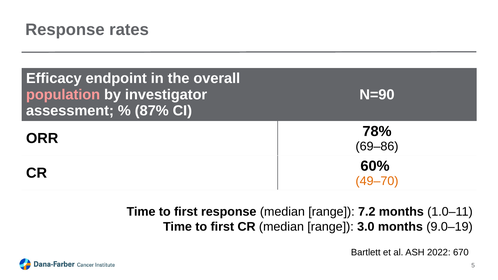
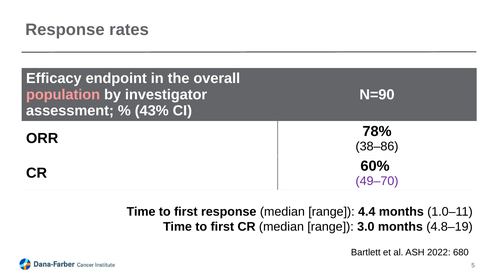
87%: 87% -> 43%
69–86: 69–86 -> 38–86
49–70 colour: orange -> purple
7.2: 7.2 -> 4.4
9.0‒19: 9.0‒19 -> 4.8‒19
670: 670 -> 680
